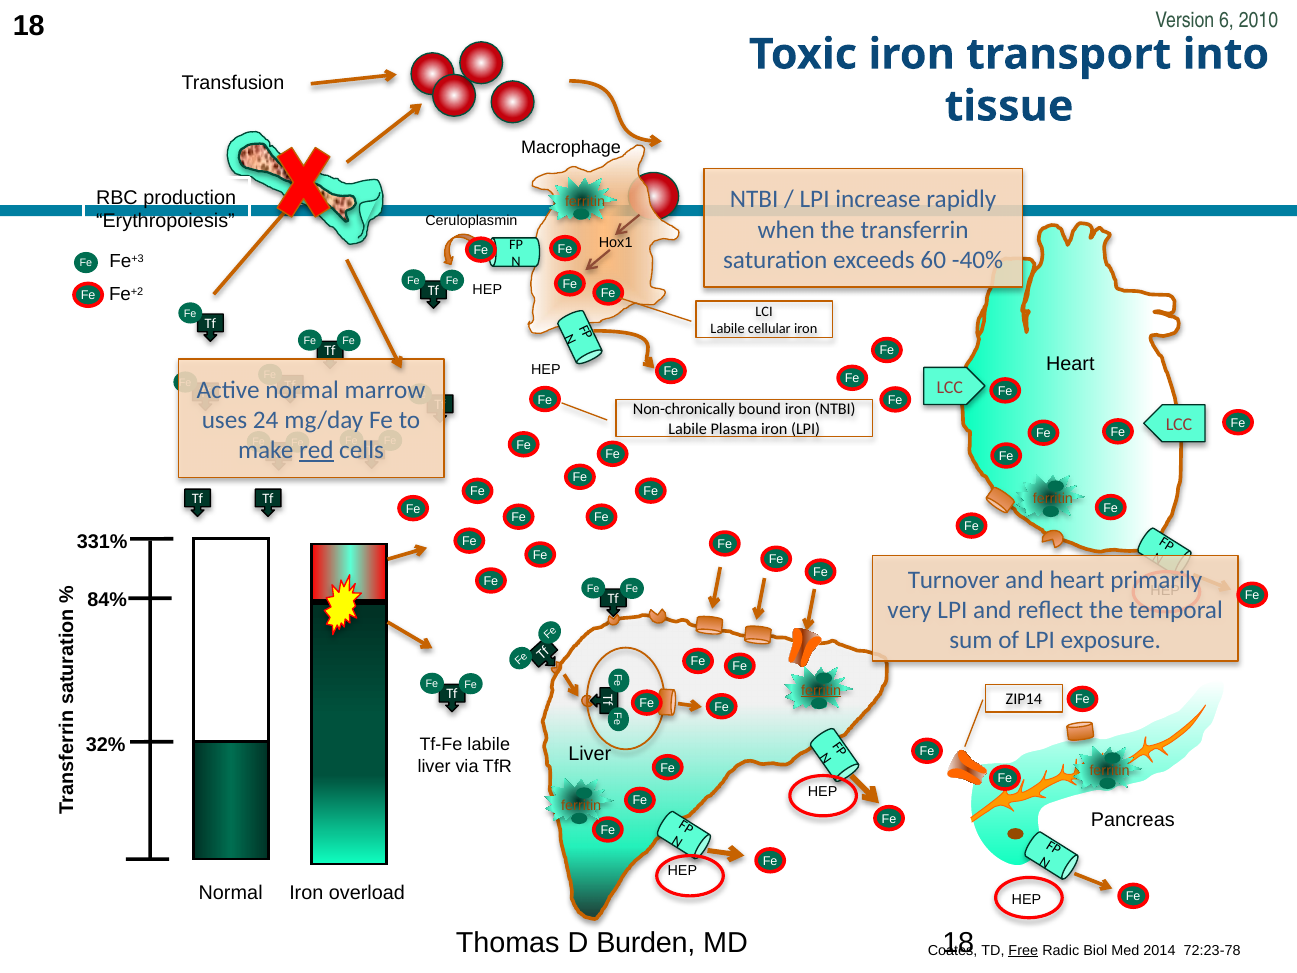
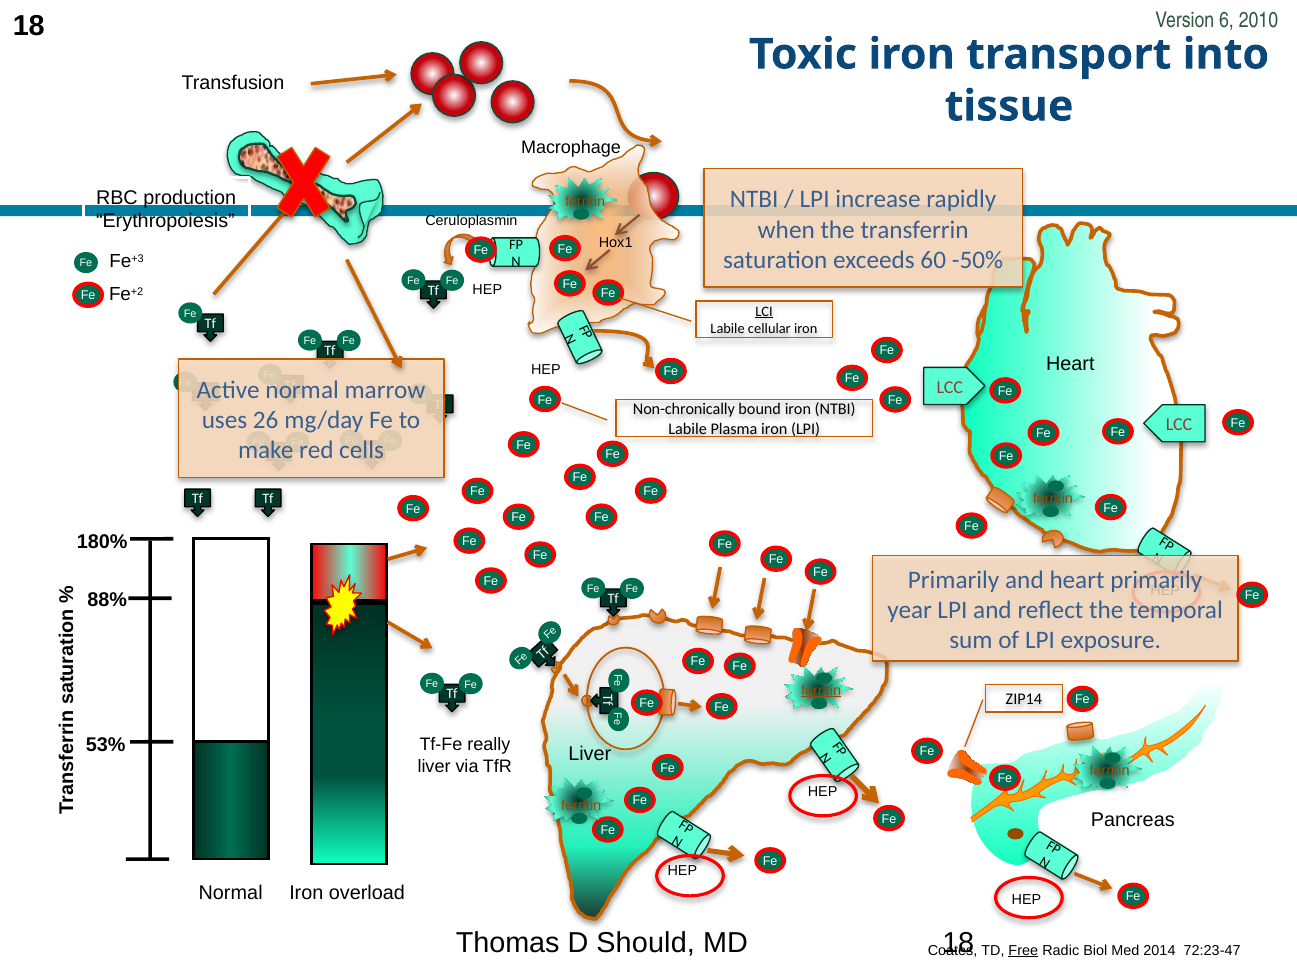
-40%: -40% -> -50%
LCI underline: none -> present
24: 24 -> 26
red underline: present -> none
331%: 331% -> 180%
Turnover at (954, 580): Turnover -> Primarily
84%: 84% -> 88%
very: very -> year
32%: 32% -> 53%
Tf-Fe labile: labile -> really
Burden: Burden -> Should
72:23-78: 72:23-78 -> 72:23-47
